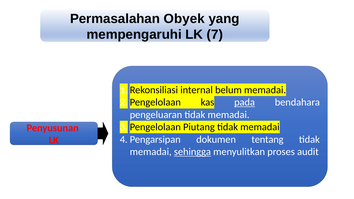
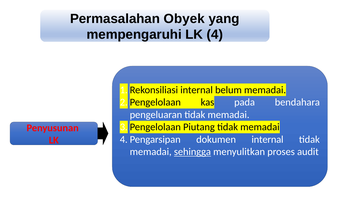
7: 7 -> 4
pada underline: present -> none
dokumen tentang: tentang -> internal
